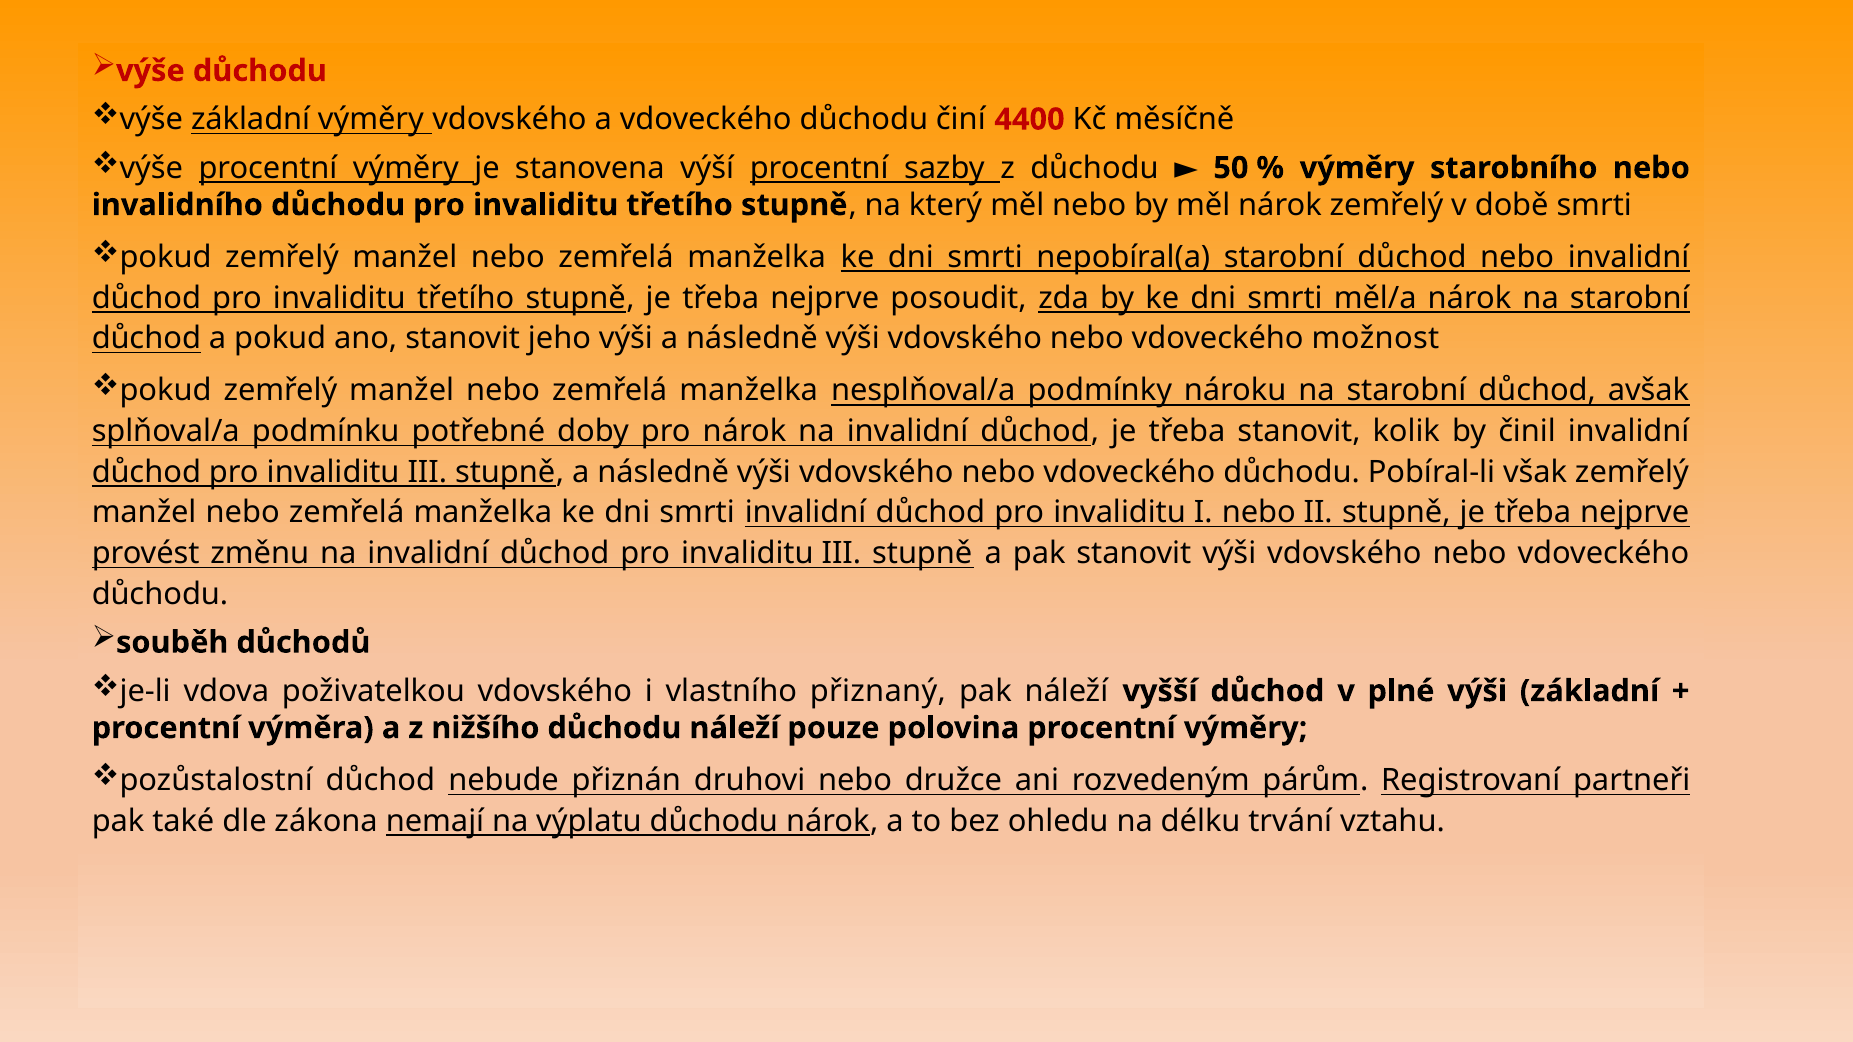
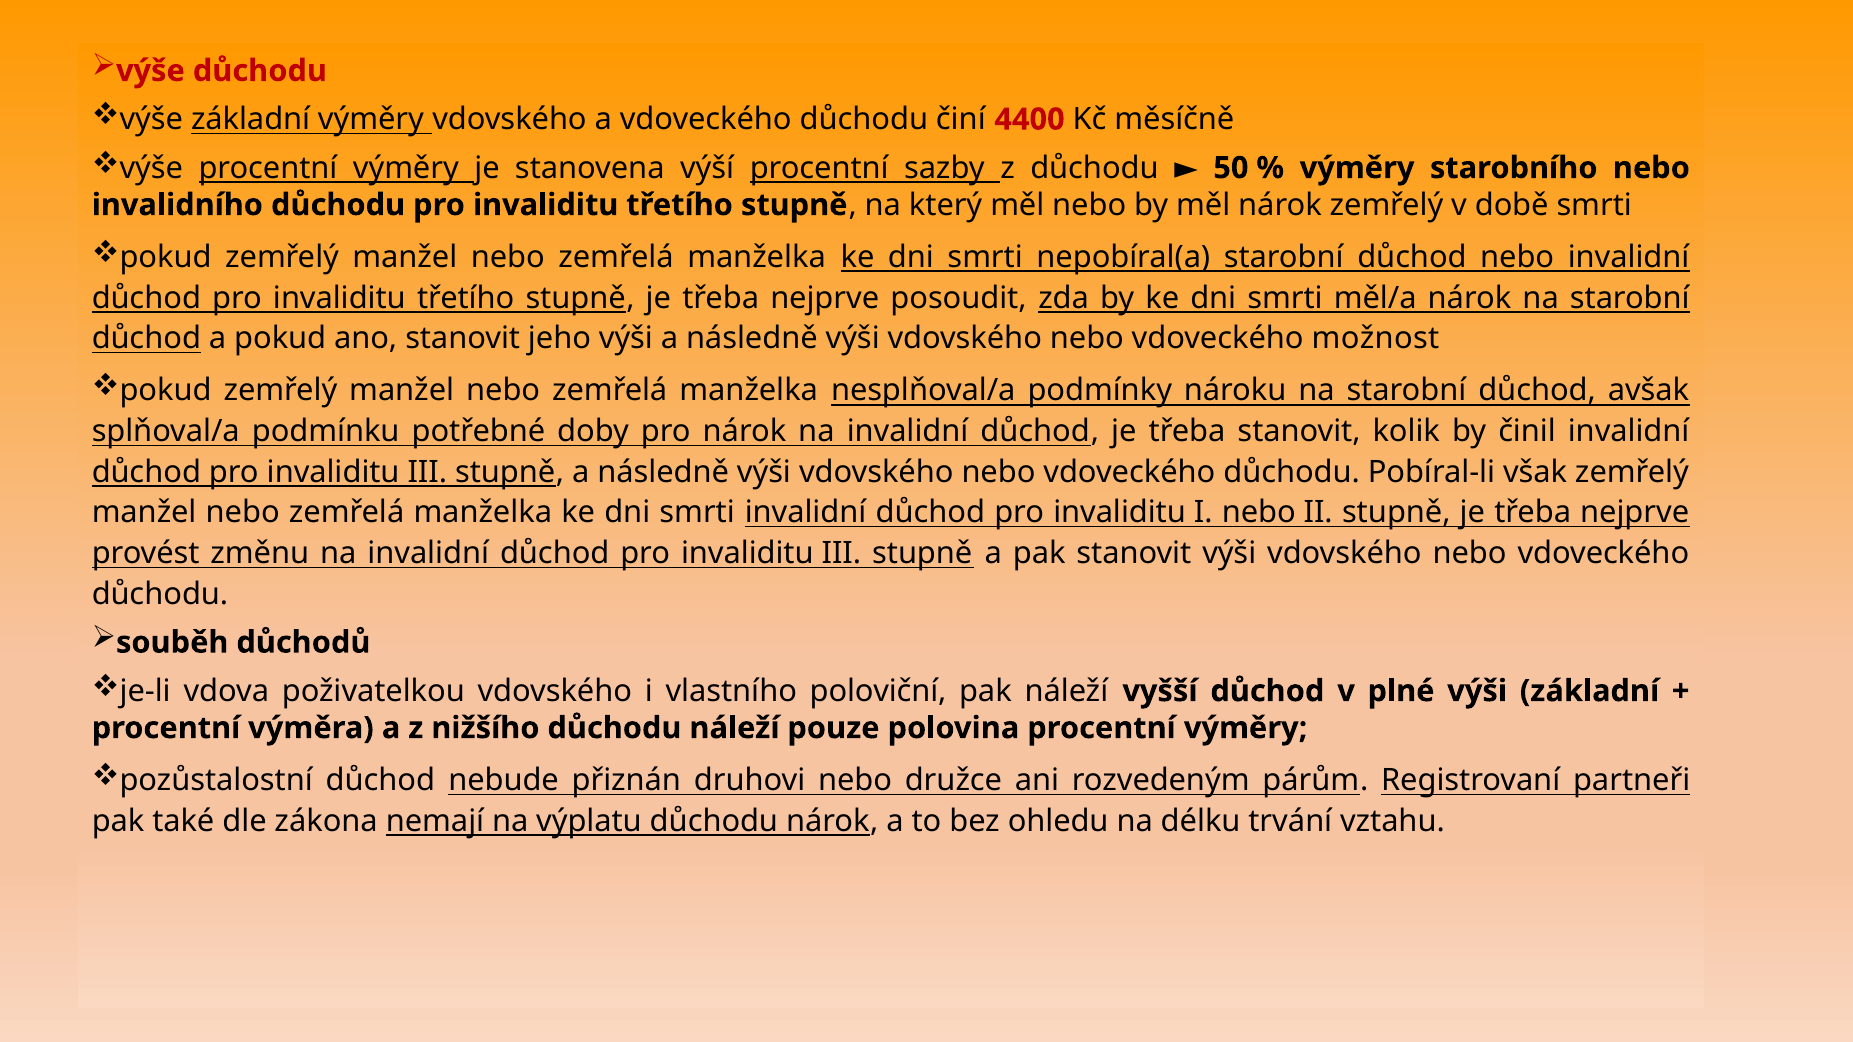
přiznaný: přiznaný -> poloviční
